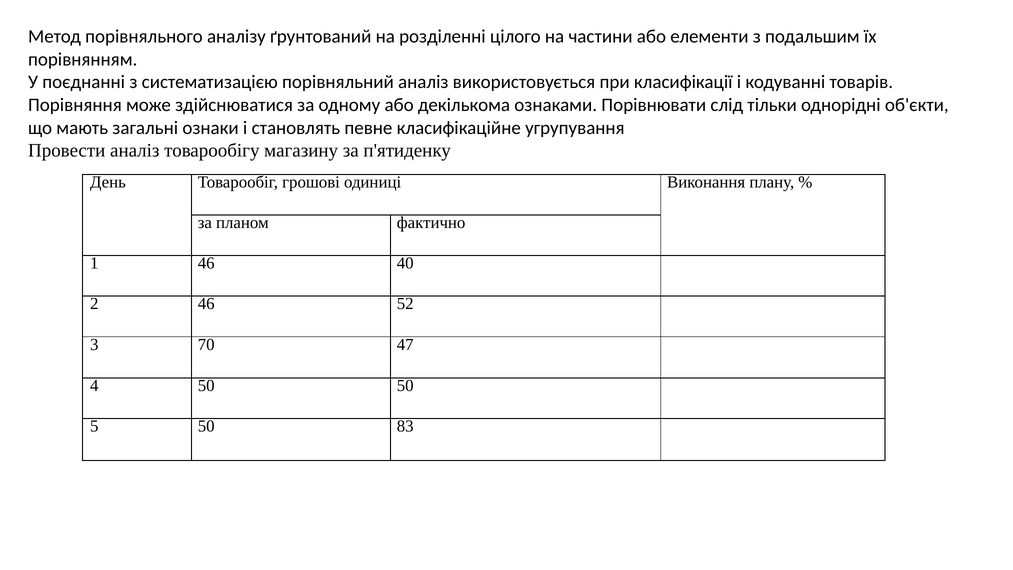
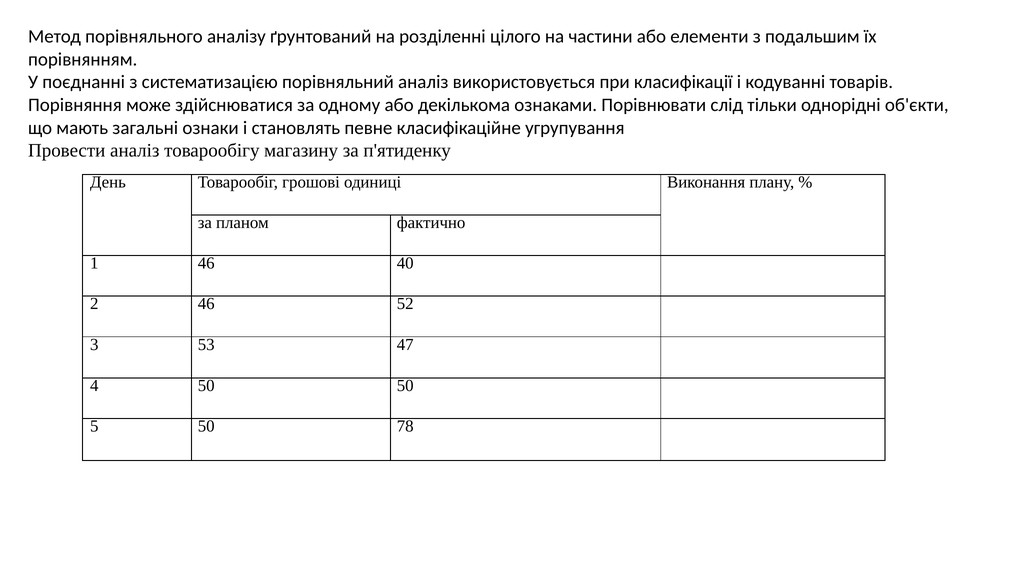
70: 70 -> 53
83: 83 -> 78
